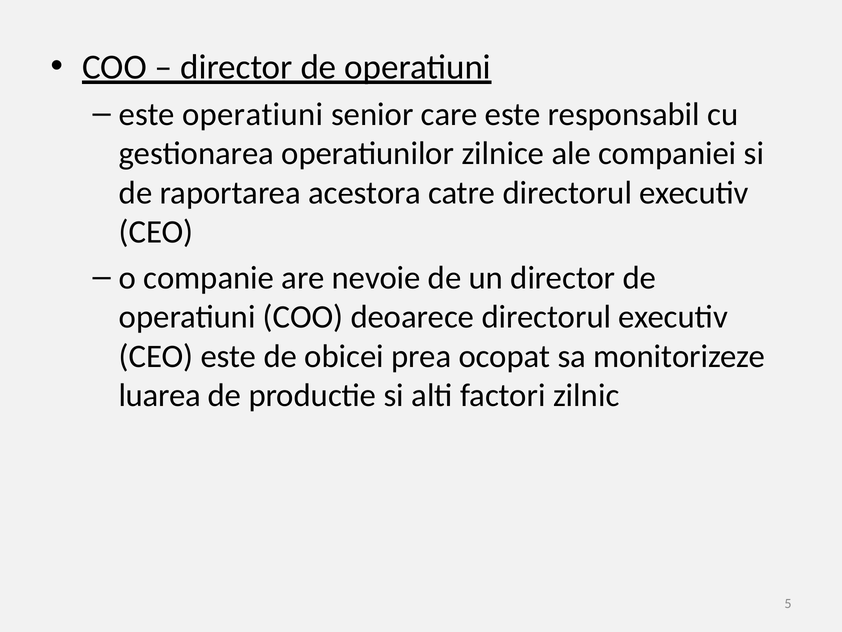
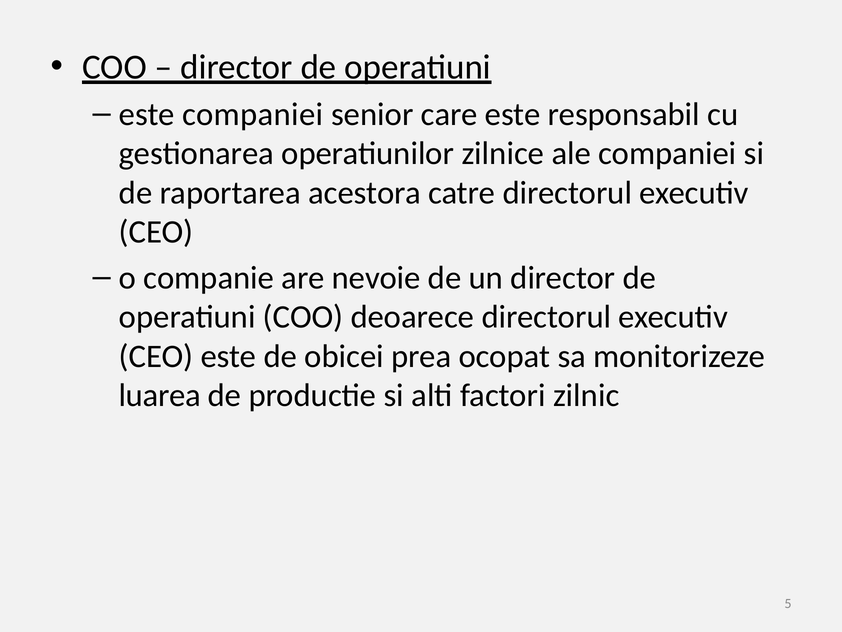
este operatiuni: operatiuni -> companiei
